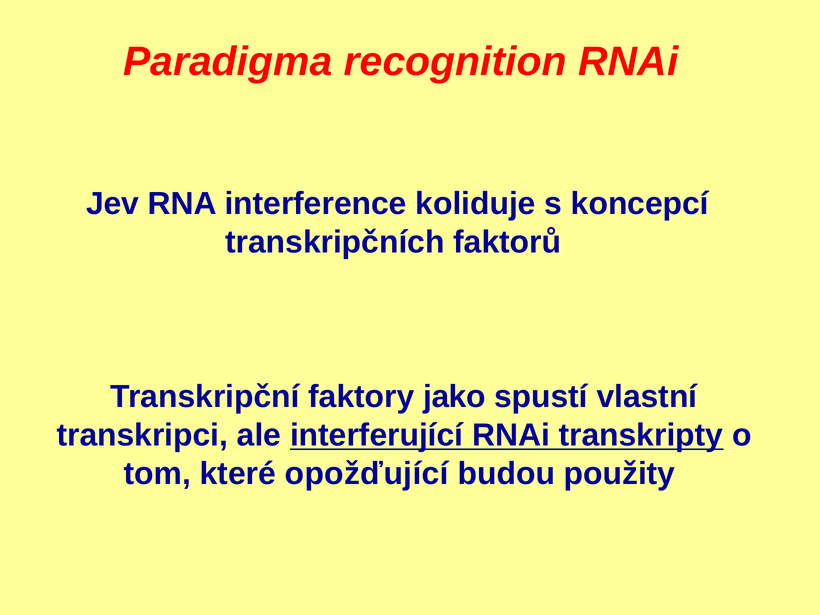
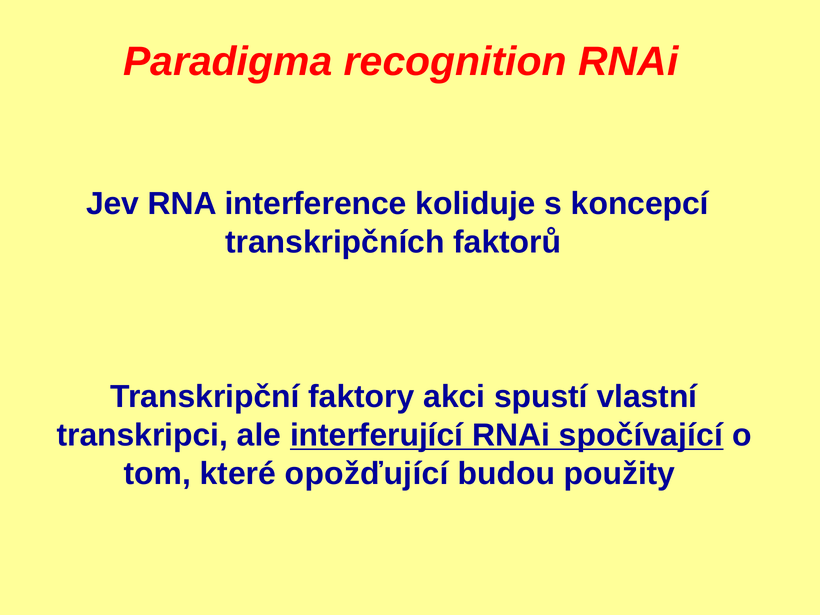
jako: jako -> akci
transkripty: transkripty -> spočívající
